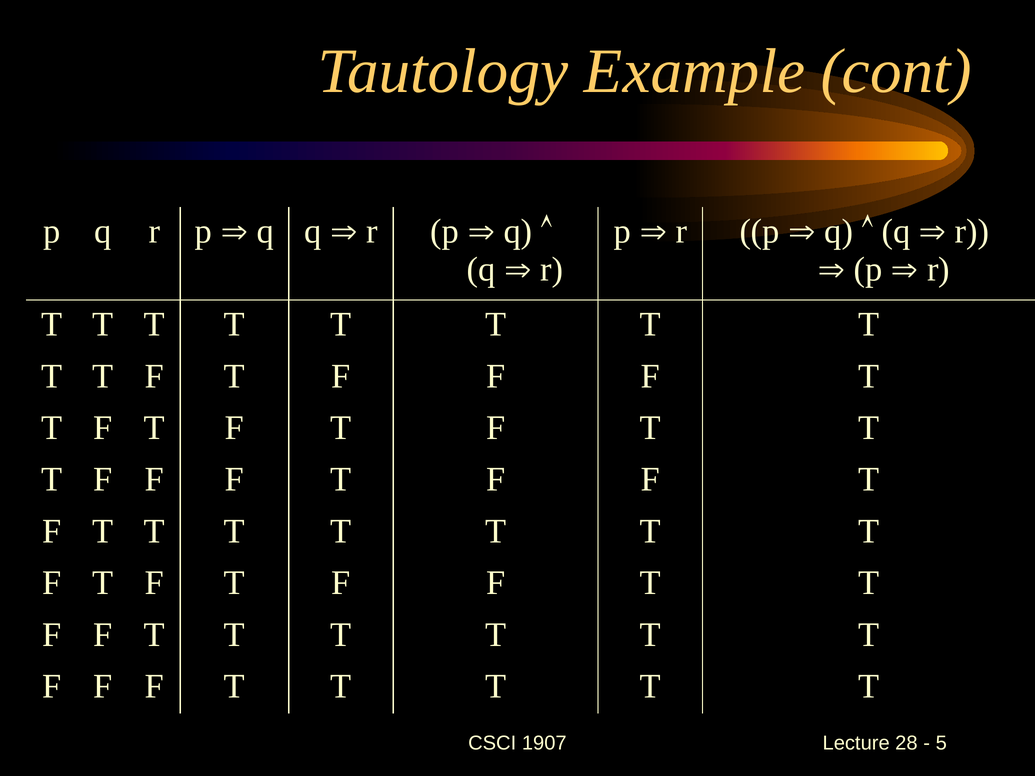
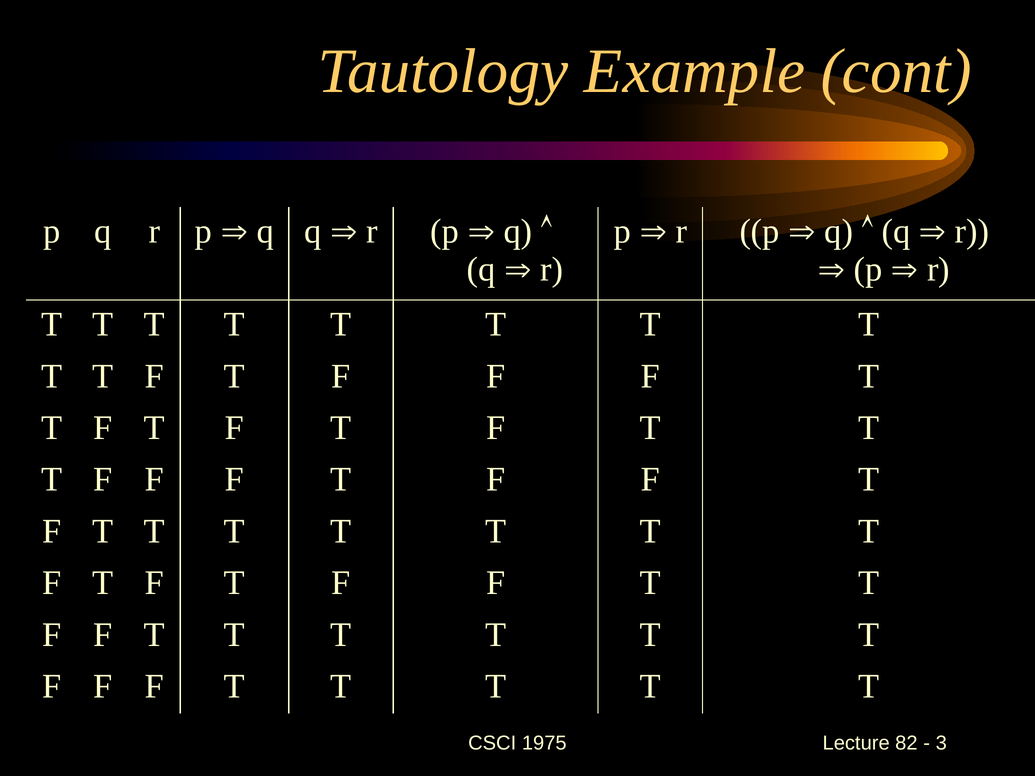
1907: 1907 -> 1975
28: 28 -> 82
5: 5 -> 3
